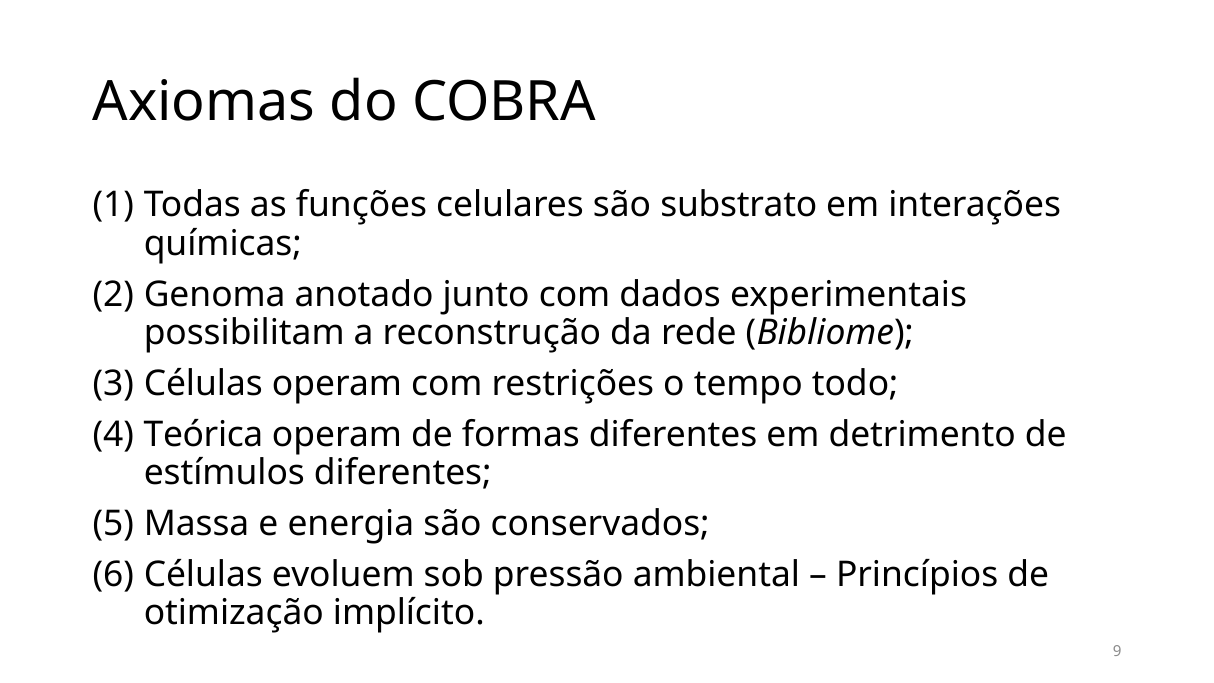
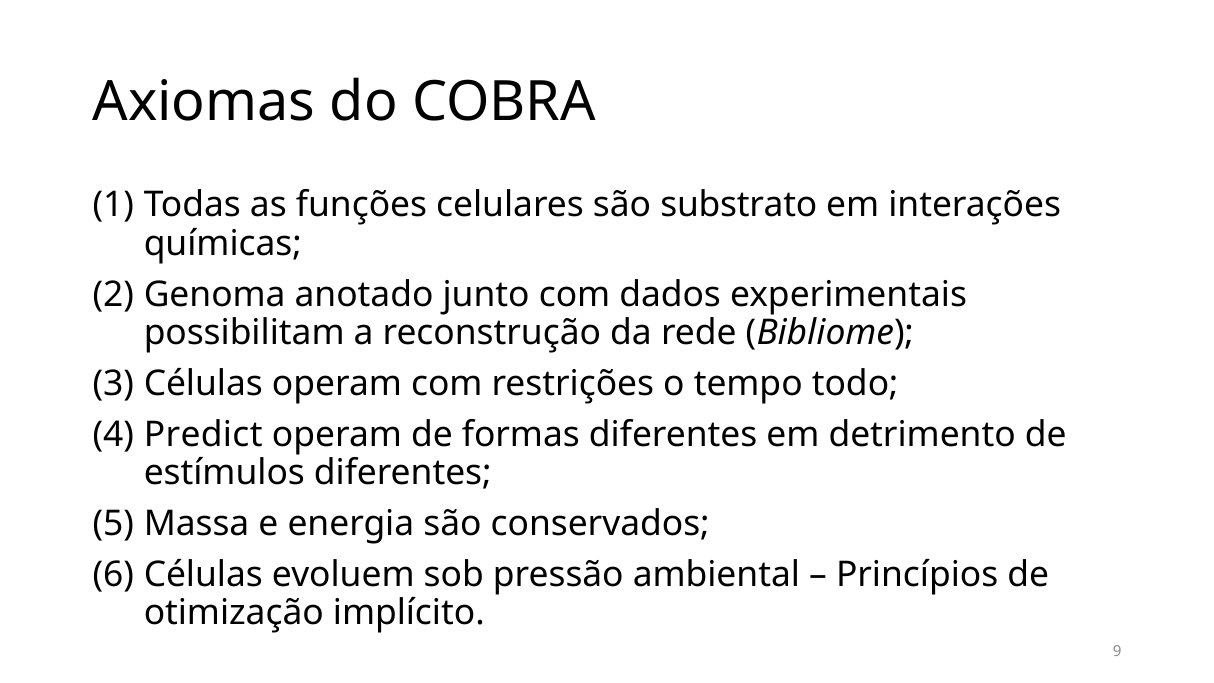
Teórica: Teórica -> Predict
